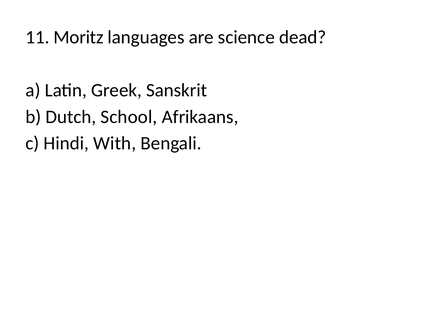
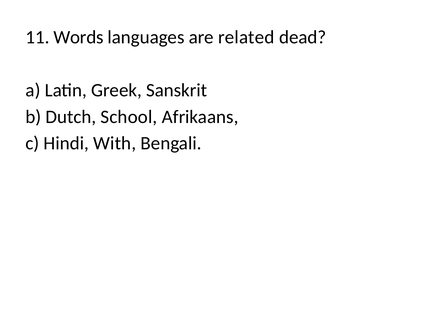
Moritz: Moritz -> Words
science: science -> related
